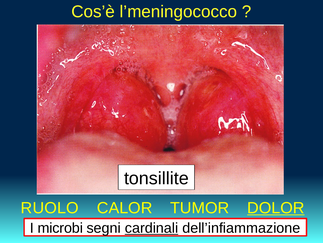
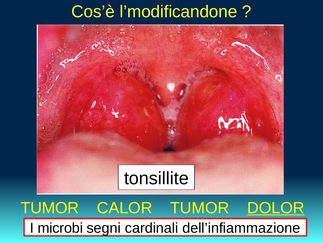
l’meningococco: l’meningococco -> l’modificandone
RUOLO at (50, 207): RUOLO -> TUMOR
cardinali underline: present -> none
